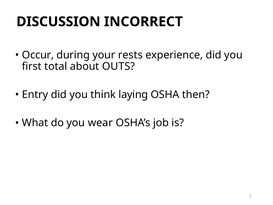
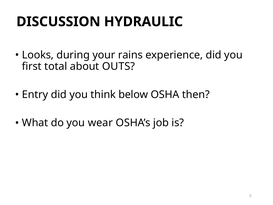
INCORRECT: INCORRECT -> HYDRAULIC
Occur: Occur -> Looks
rests: rests -> rains
laying: laying -> below
